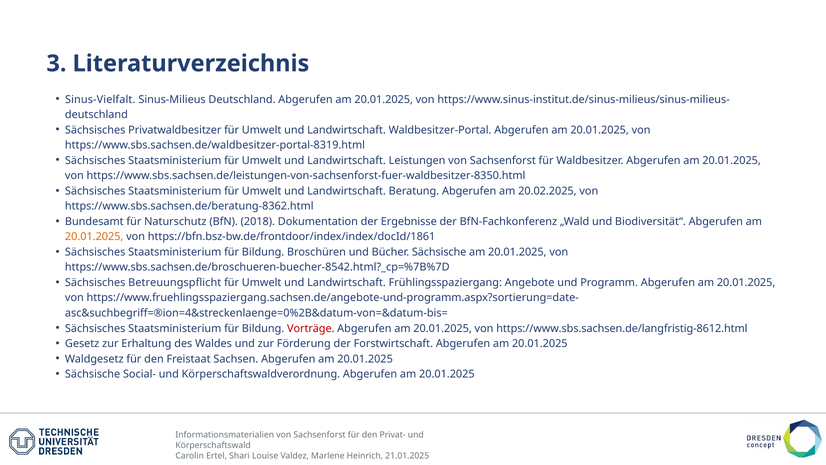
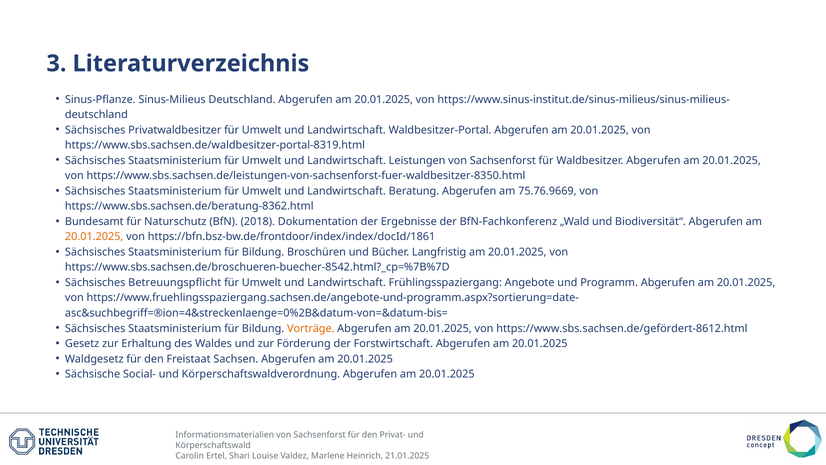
Sinus-Vielfalt: Sinus-Vielfalt -> Sinus-Pflanze
20.02.2025: 20.02.2025 -> 75.76.9669
Bücher Sächsische: Sächsische -> Langfristig
Vorträge colour: red -> orange
https://www.sbs.sachsen.de/langfristig-8612.html: https://www.sbs.sachsen.de/langfristig-8612.html -> https://www.sbs.sachsen.de/gefördert-8612.html
